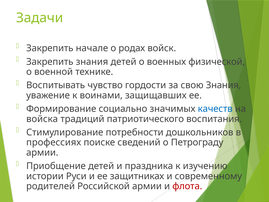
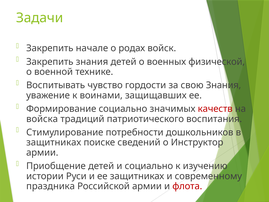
качеств colour: blue -> red
профессиях at (54, 142): профессиях -> защитниках
Петрограду: Петрограду -> Инструктор
и праздника: праздника -> социально
родителей: родителей -> праздника
